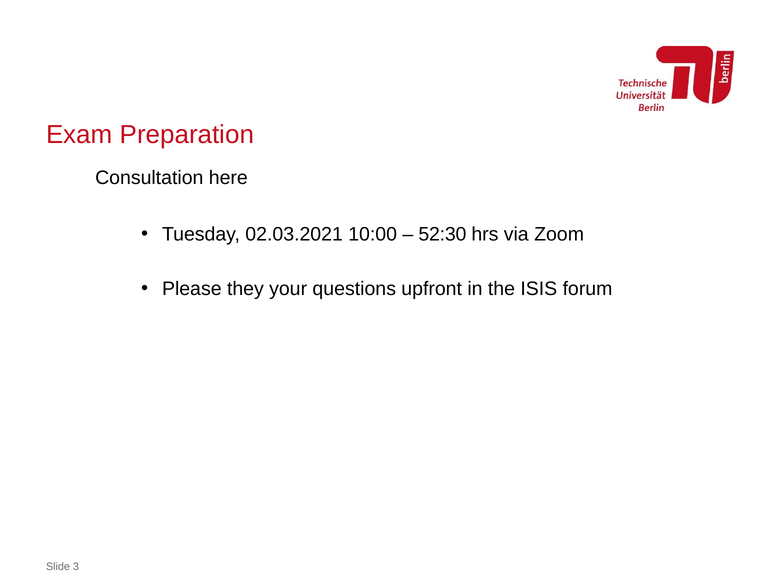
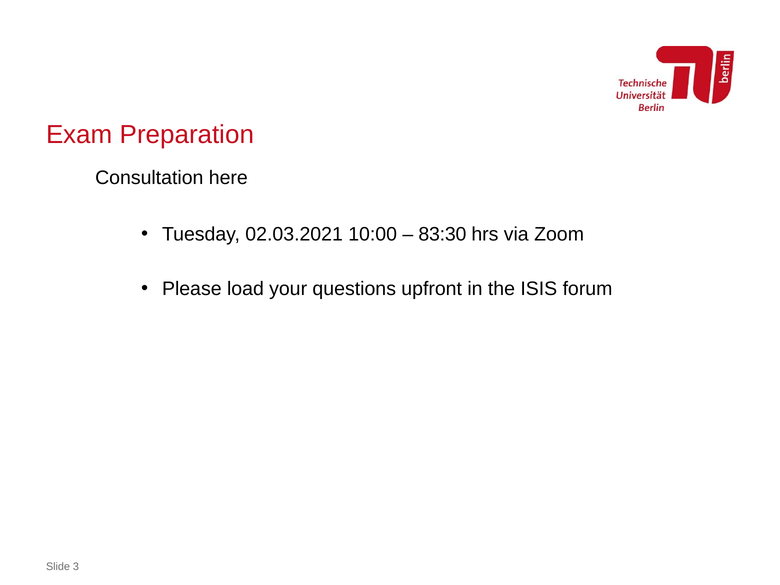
52:30: 52:30 -> 83:30
they: they -> load
